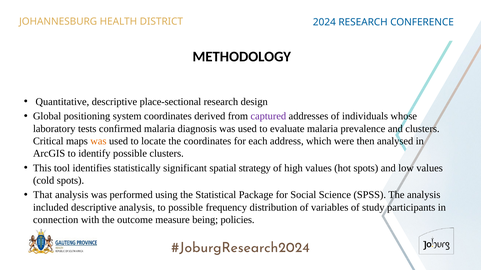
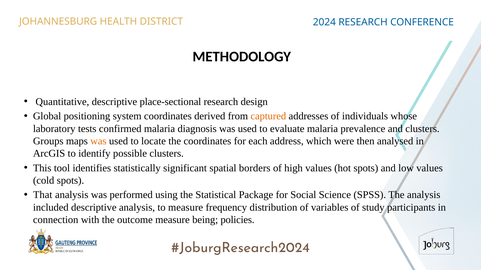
captured colour: purple -> orange
Critical: Critical -> Groups
strategy: strategy -> borders
to possible: possible -> measure
